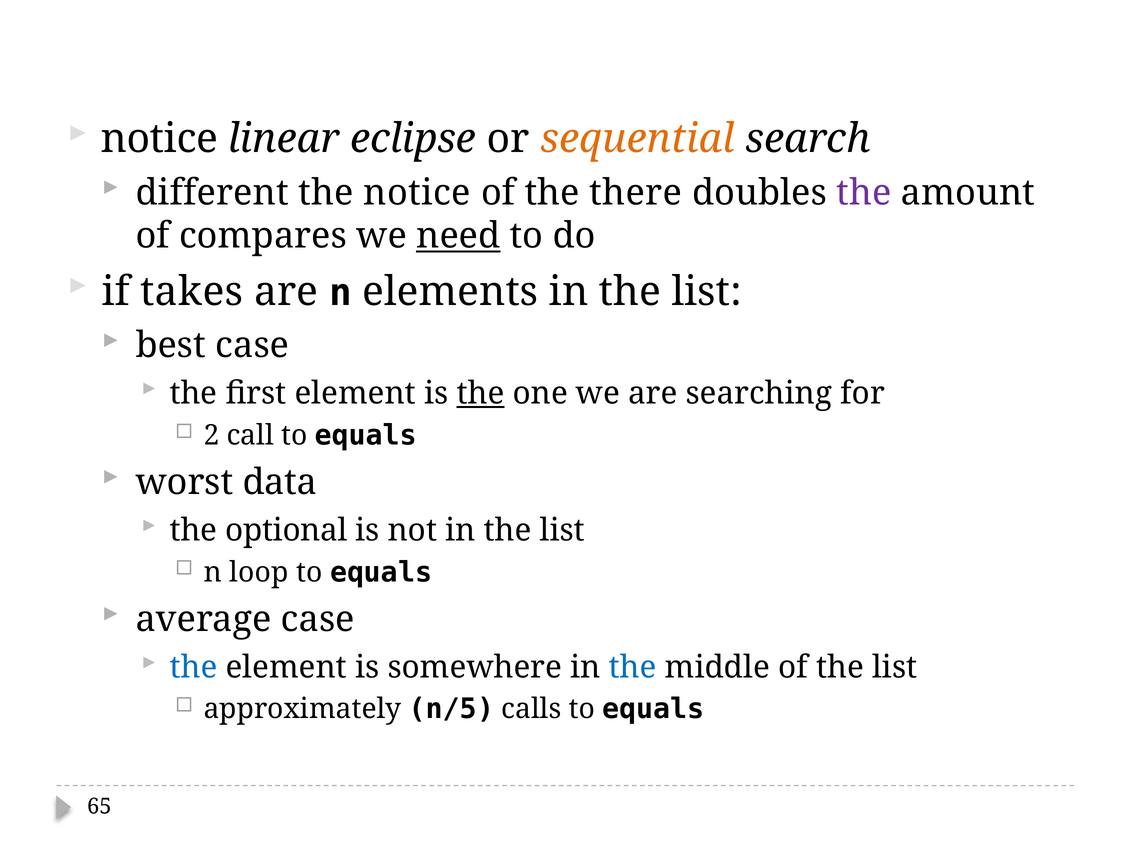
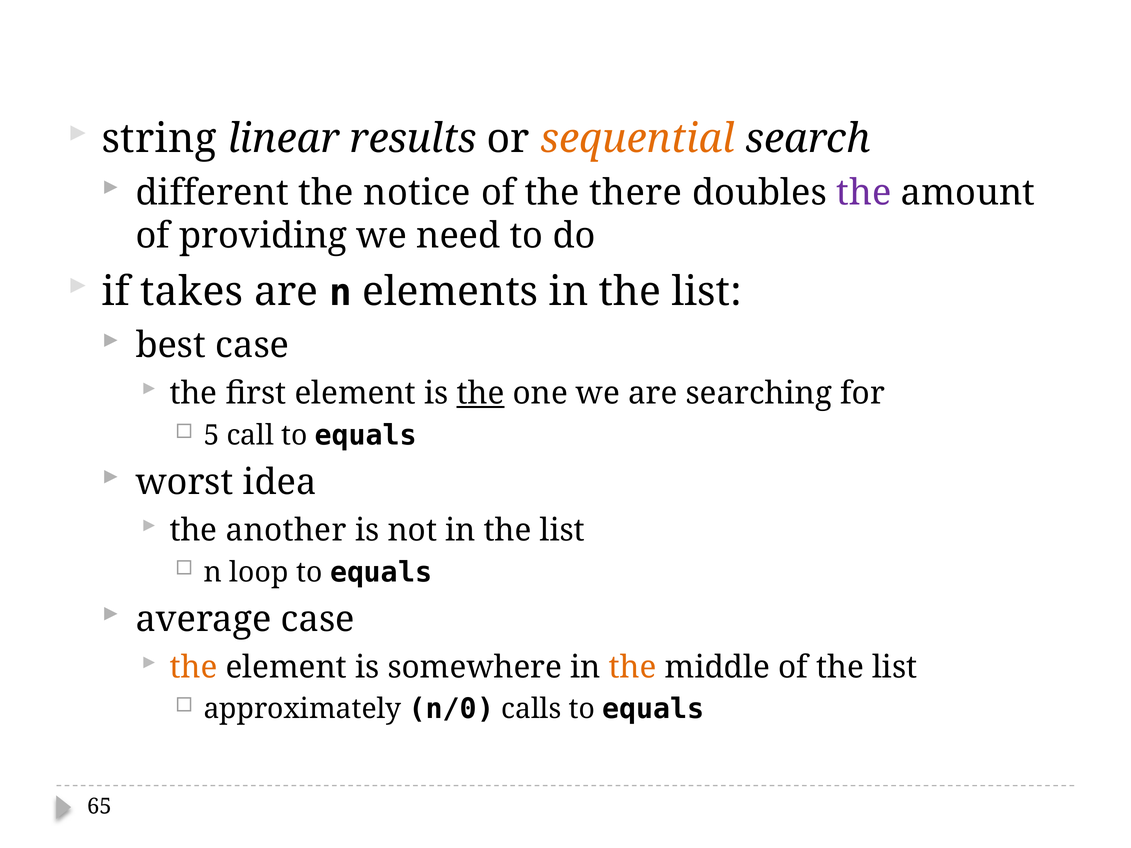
notice at (159, 139): notice -> string
eclipse: eclipse -> results
compares: compares -> providing
need underline: present -> none
2: 2 -> 5
data: data -> idea
optional: optional -> another
the at (193, 667) colour: blue -> orange
the at (633, 667) colour: blue -> orange
n/5: n/5 -> n/0
